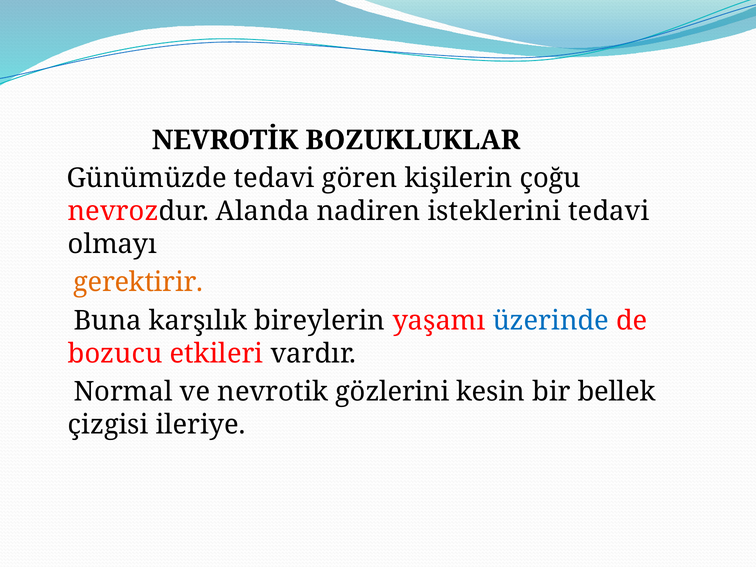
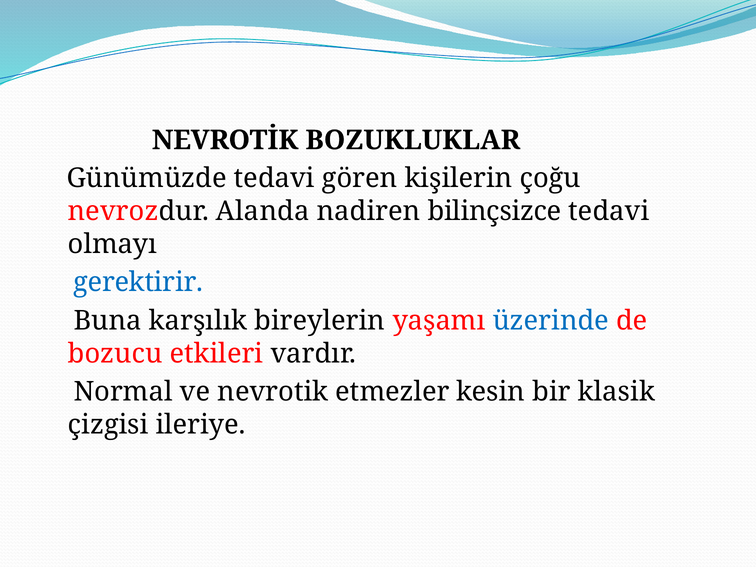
isteklerini: isteklerini -> bilinçsizce
gerektirir colour: orange -> blue
gözlerini: gözlerini -> etmezler
bellek: bellek -> klasik
